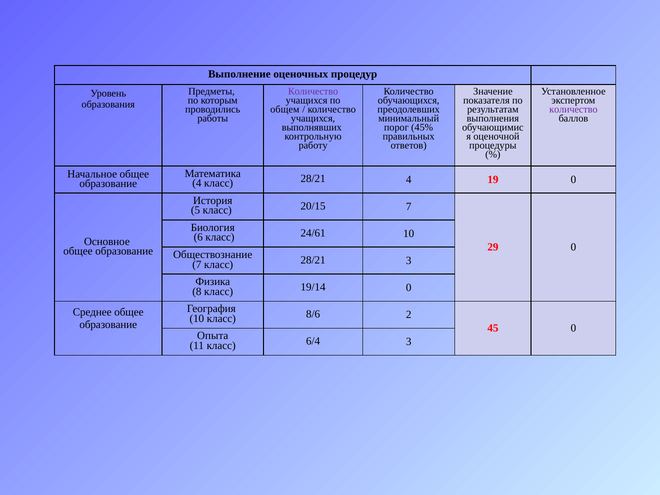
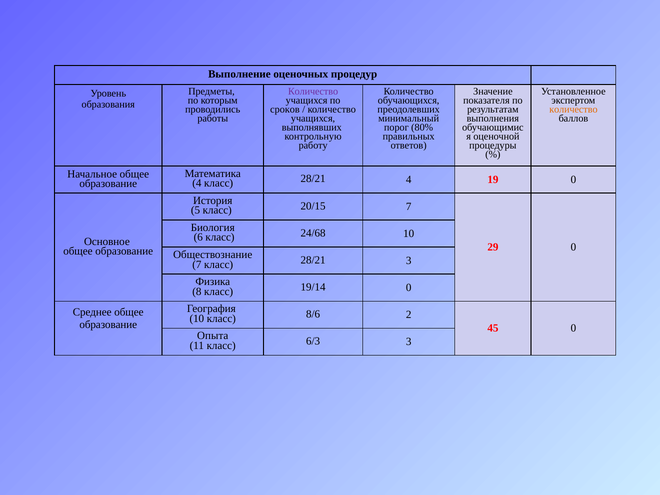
общем: общем -> сроков
количество at (573, 110) colour: purple -> orange
45%: 45% -> 80%
24/61: 24/61 -> 24/68
6/4: 6/4 -> 6/3
